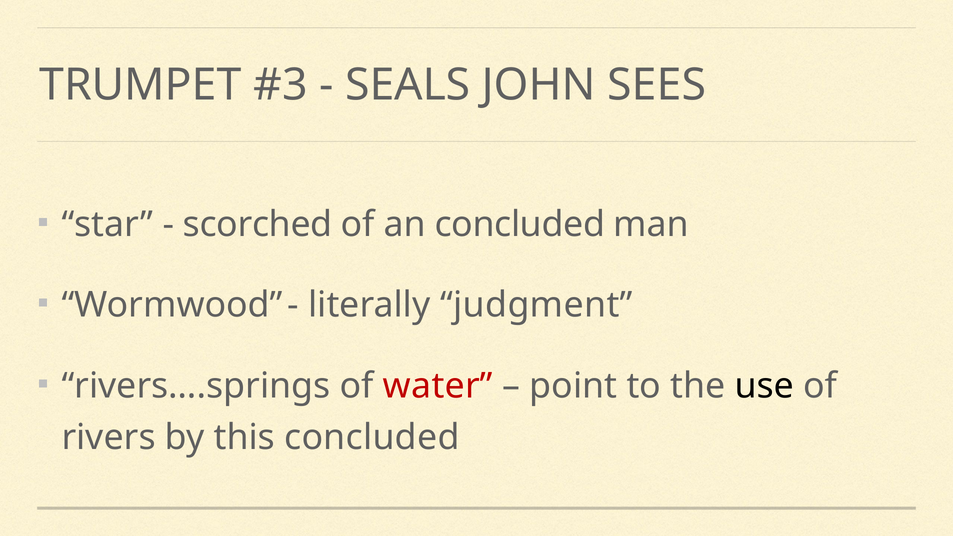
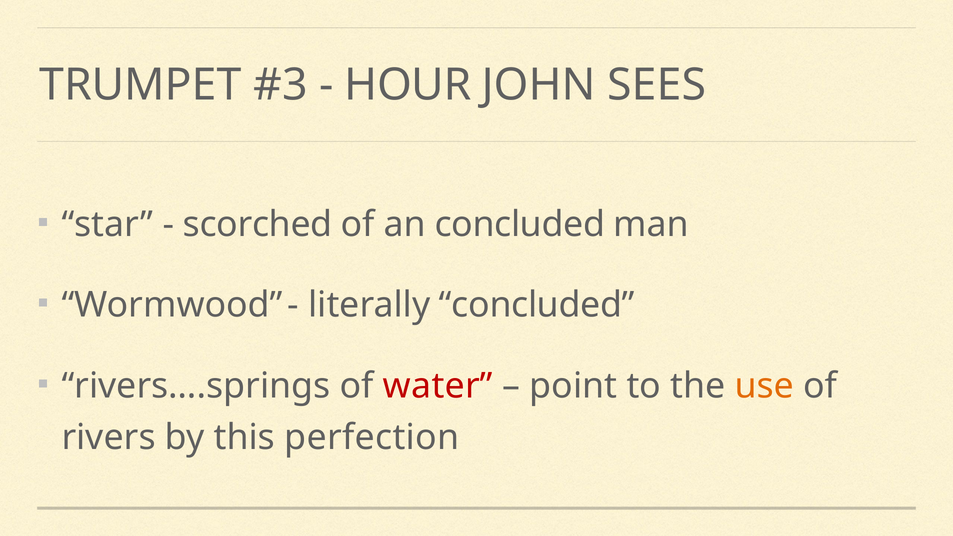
SEALS: SEALS -> HOUR
literally judgment: judgment -> concluded
use colour: black -> orange
this concluded: concluded -> perfection
